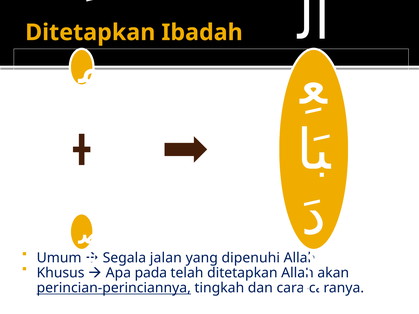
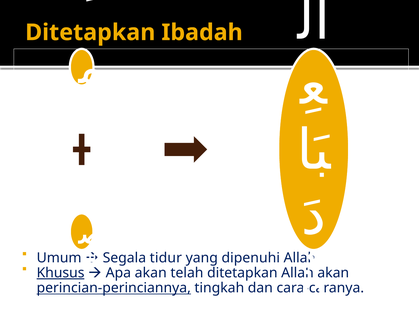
jalan: jalan -> tidur
Khusus underline: none -> present
Apa pada: pada -> akan
